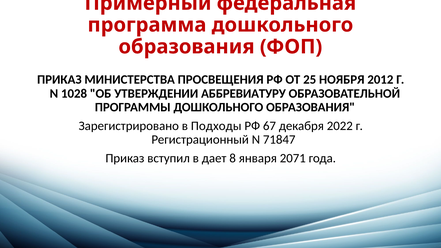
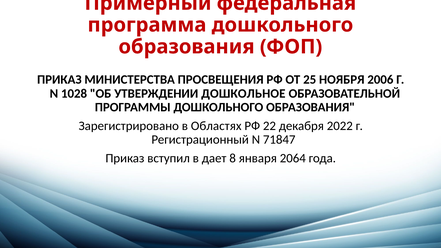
2012: 2012 -> 2006
АББРЕВИАТУРУ: АББРЕВИАТУРУ -> ДОШКОЛЬНОЕ
Подходы: Подходы -> Областях
67: 67 -> 22
2071: 2071 -> 2064
